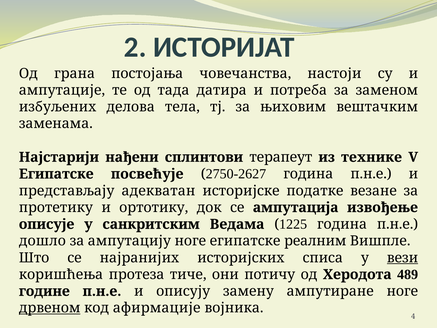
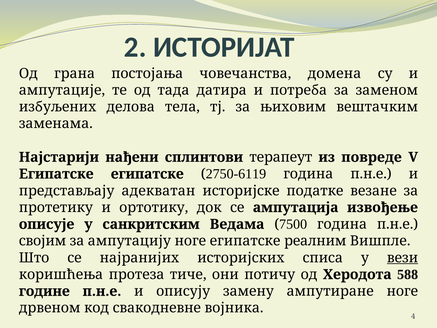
настоји: настоји -> домена
технике: технике -> повреде
Египатске посвећује: посвећује -> египатске
2750-2627: 2750-2627 -> 2750-6119
1225: 1225 -> 7500
дошло: дошло -> својим
489: 489 -> 588
дрвеном underline: present -> none
афирмације: афирмације -> свакодневне
